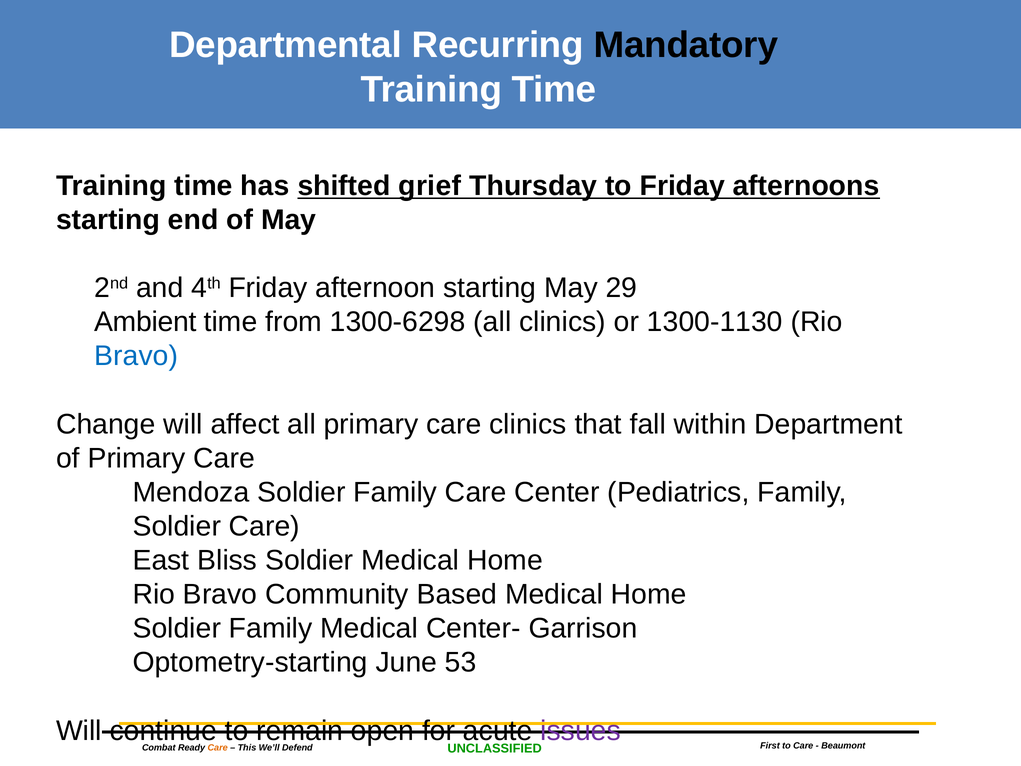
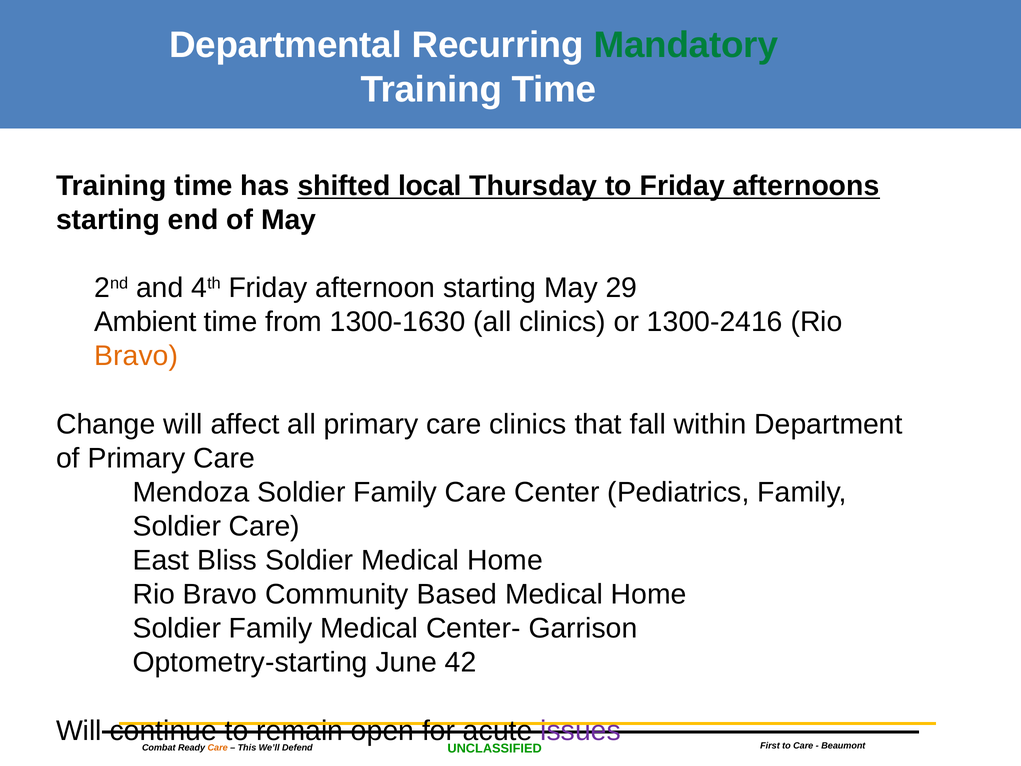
Mandatory colour: black -> green
grief: grief -> local
1300-6298: 1300-6298 -> 1300-1630
1300-1130: 1300-1130 -> 1300-2416
Bravo at (136, 356) colour: blue -> orange
53: 53 -> 42
